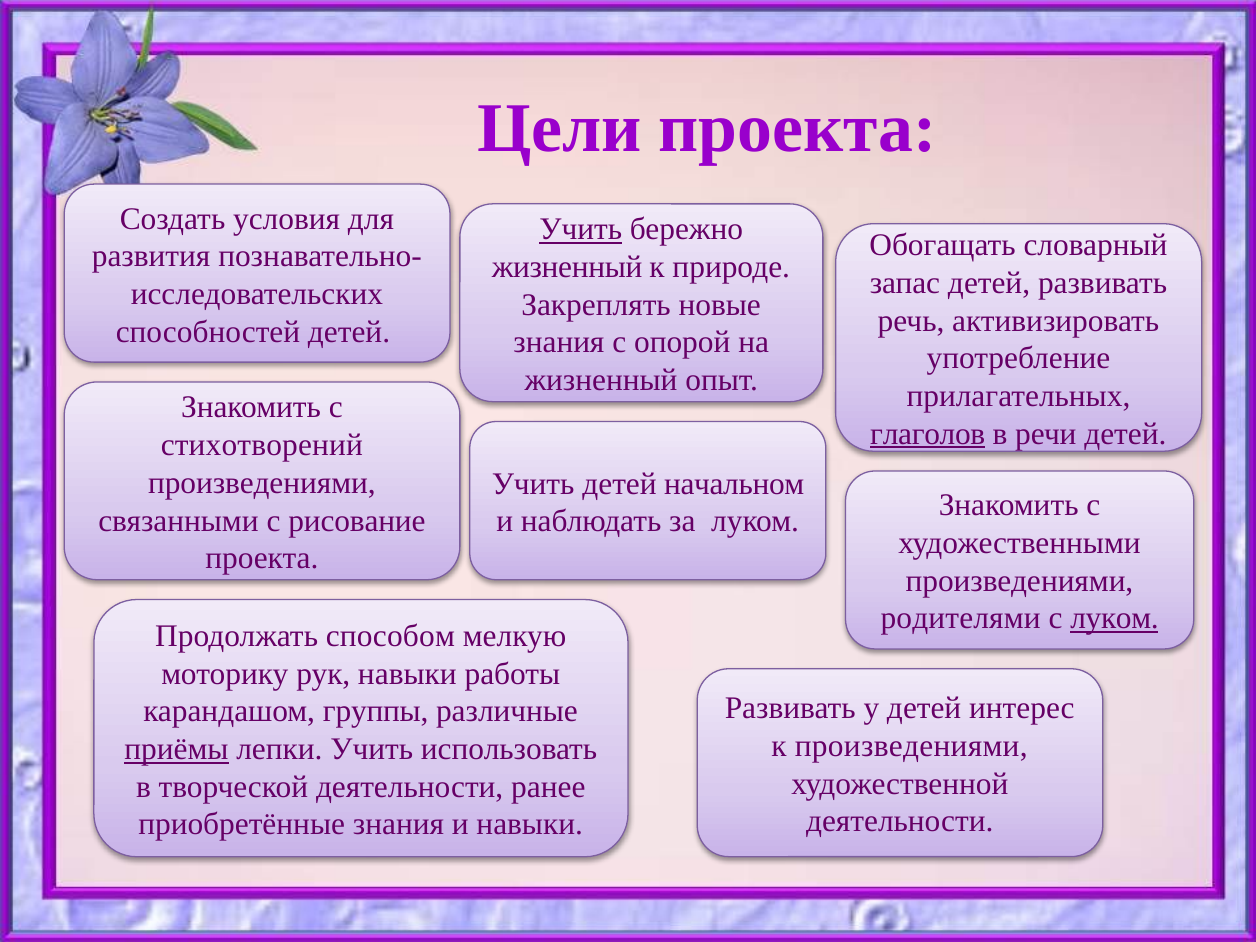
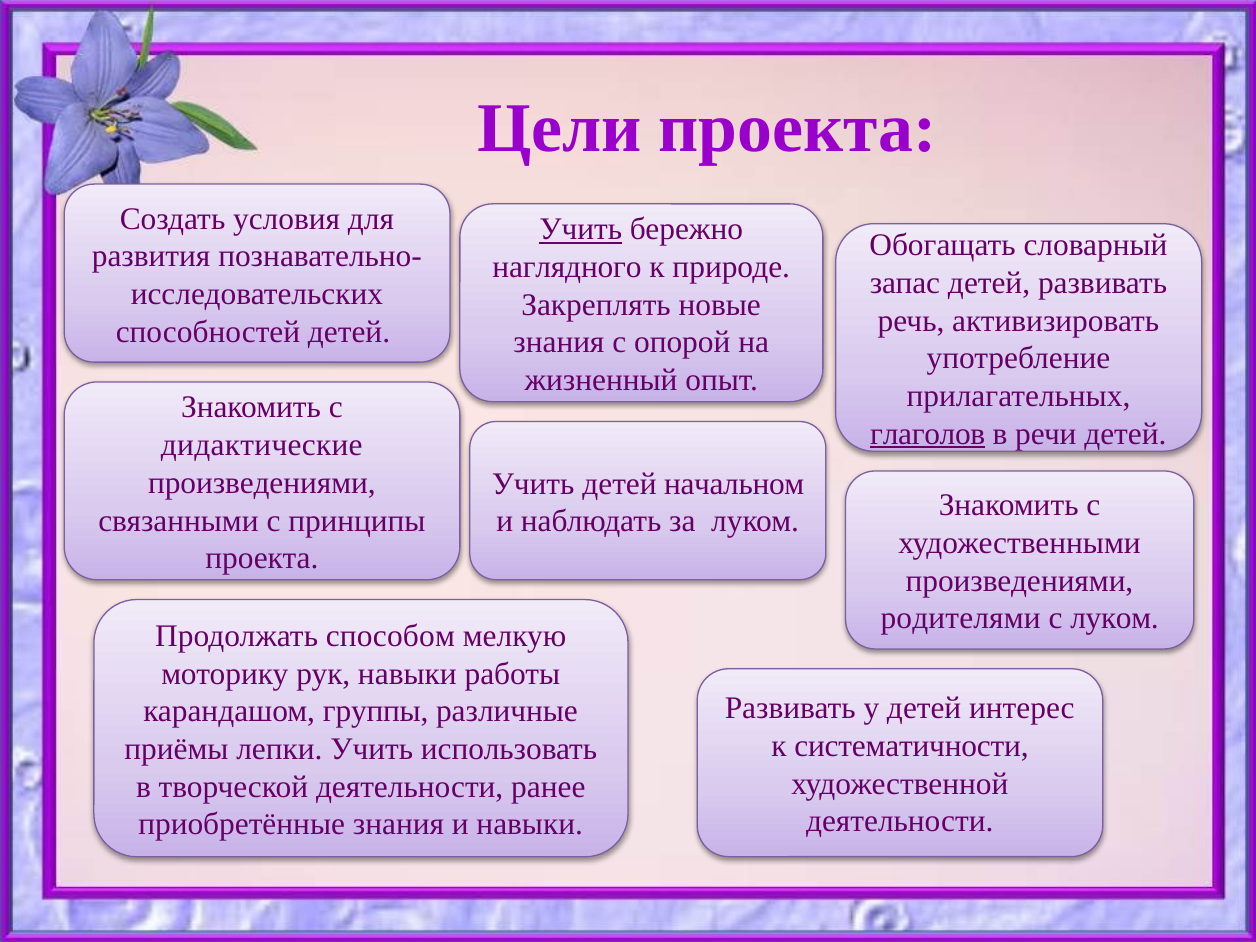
жизненный at (567, 267): жизненный -> наглядного
стихотворений: стихотворений -> дидактические
рисование: рисование -> принципы
луком at (1114, 619) underline: present -> none
к произведениями: произведениями -> систематичности
приёмы underline: present -> none
